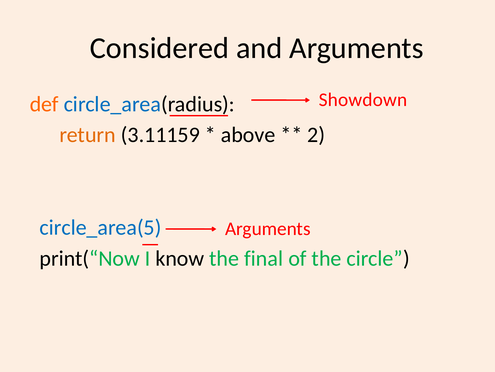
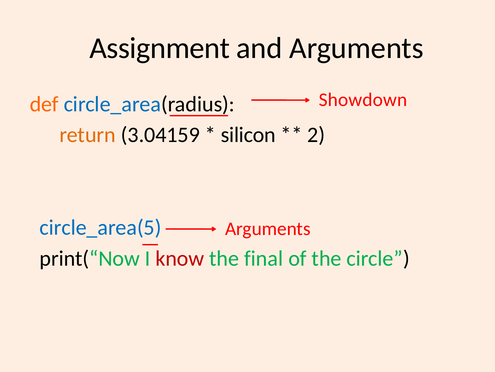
Considered: Considered -> Assignment
3.11159: 3.11159 -> 3.04159
above: above -> silicon
know colour: black -> red
